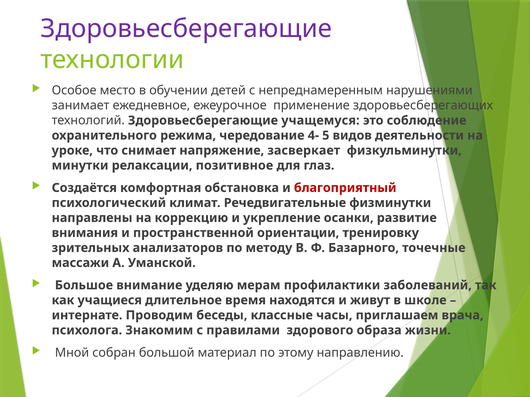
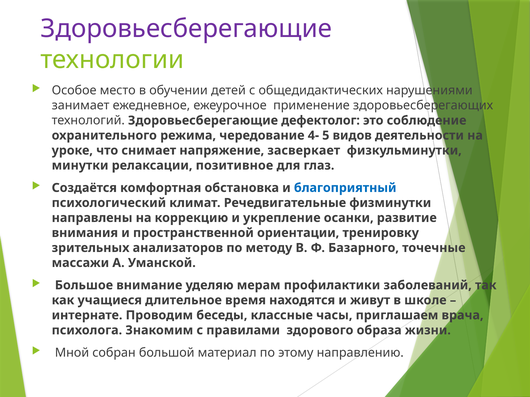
непреднамеренным: непреднамеренным -> общедидактических
учащемуся: учащемуся -> дефектолог
благоприятный colour: red -> blue
